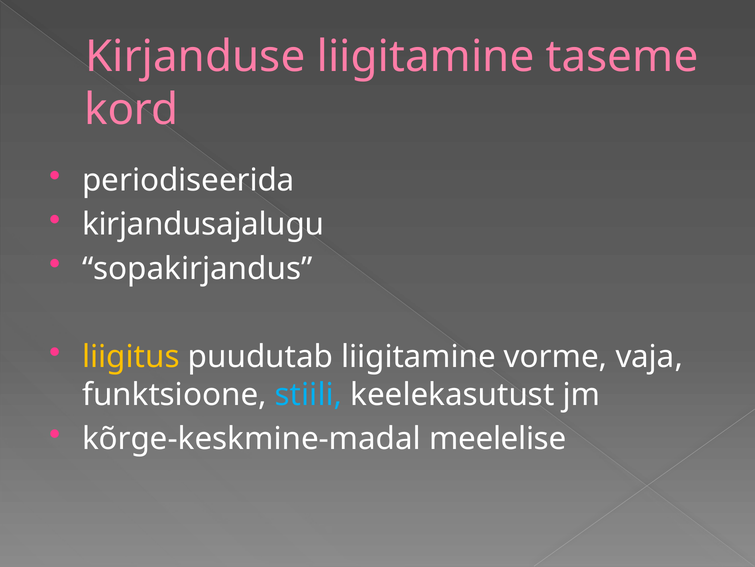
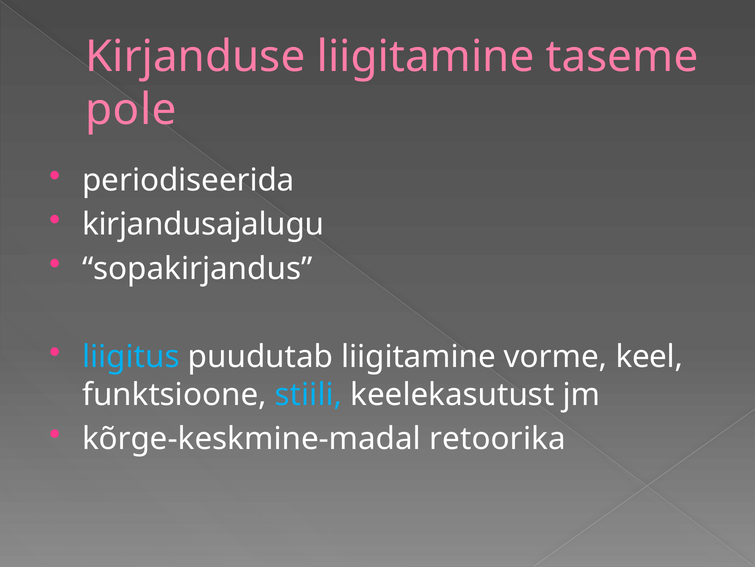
kord: kord -> pole
liigitus colour: yellow -> light blue
vaja: vaja -> keel
meelelise: meelelise -> retoorika
